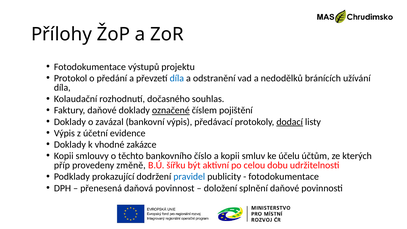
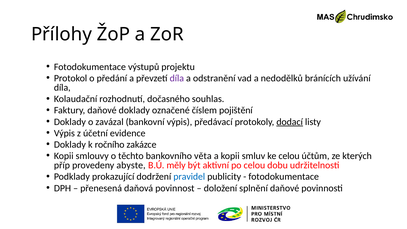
díla at (177, 78) colour: blue -> purple
označené underline: present -> none
vhodné: vhodné -> ročního
číslo: číslo -> věta
ke účelu: účelu -> celou
změně: změně -> abyste
šířku: šířku -> měly
